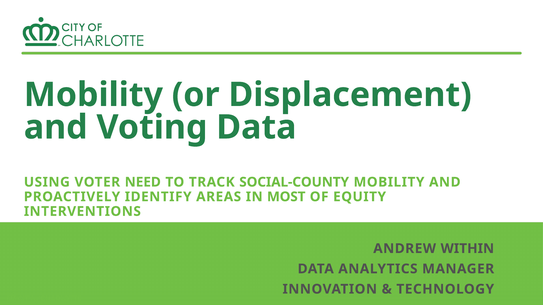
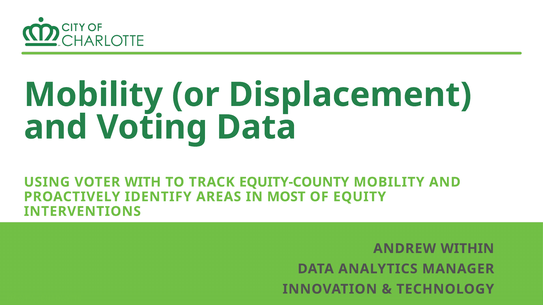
NEED: NEED -> WITH
SOCIAL-COUNTY: SOCIAL-COUNTY -> EQUITY-COUNTY
